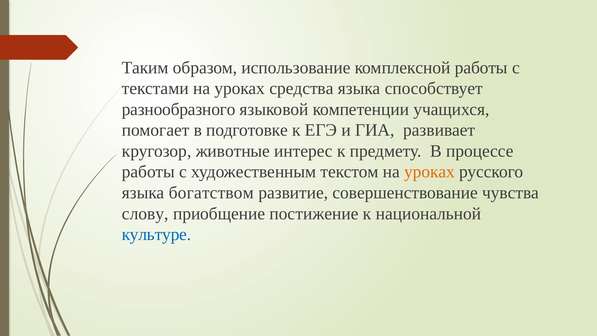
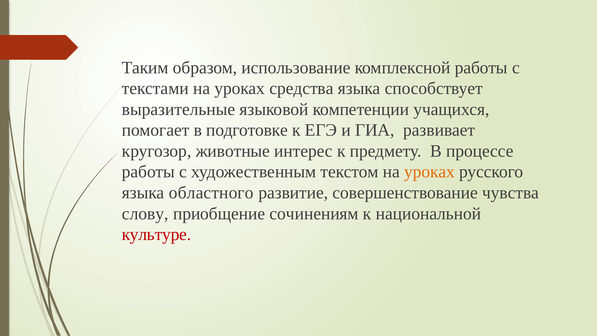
разнообразного: разнообразного -> выразительные
богатством: богатством -> областного
постижение: постижение -> сочинениям
культуре colour: blue -> red
